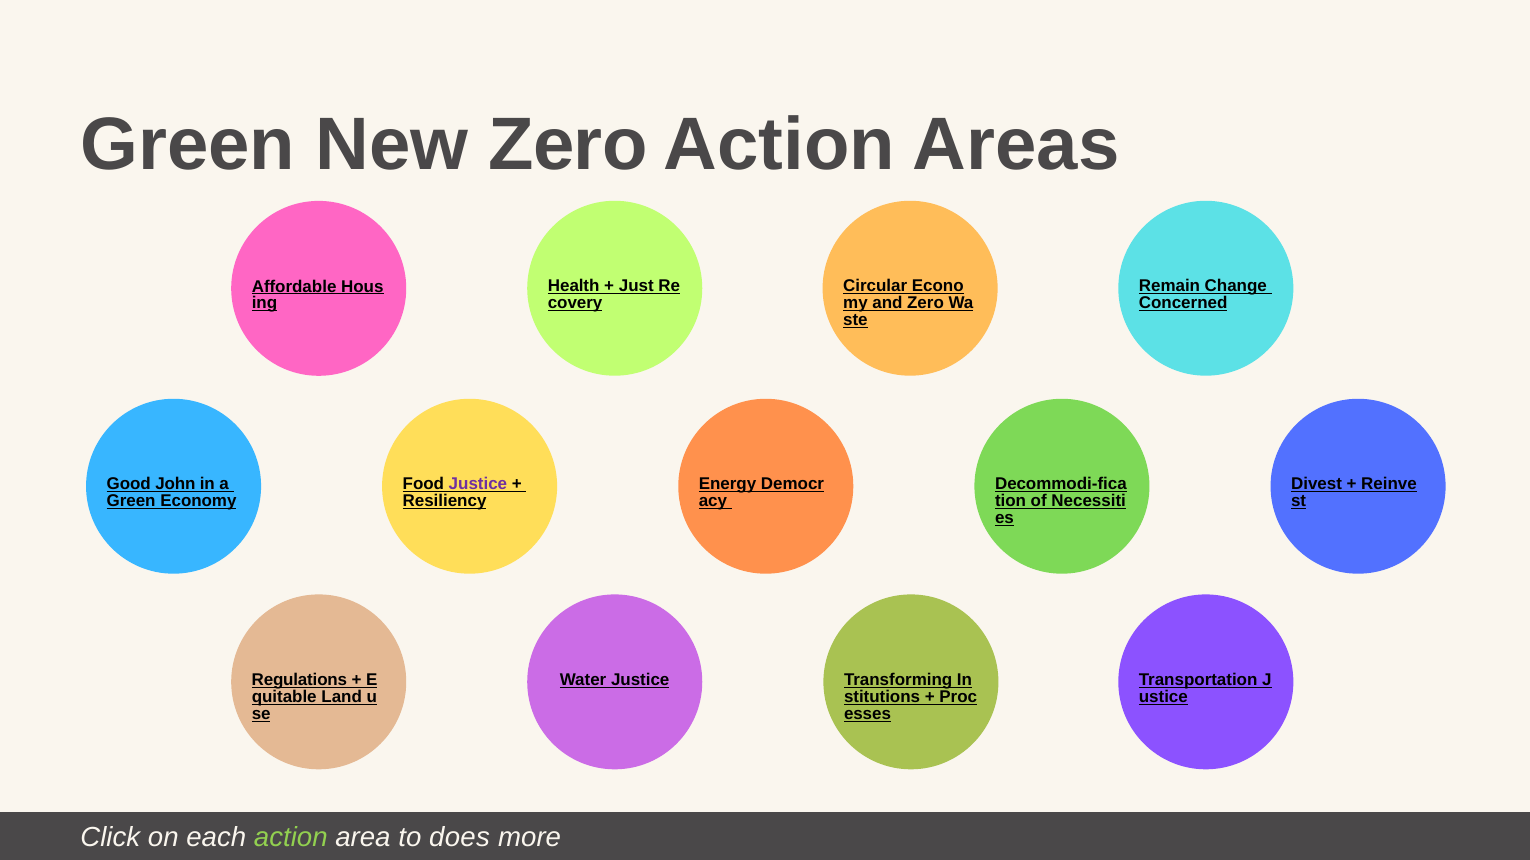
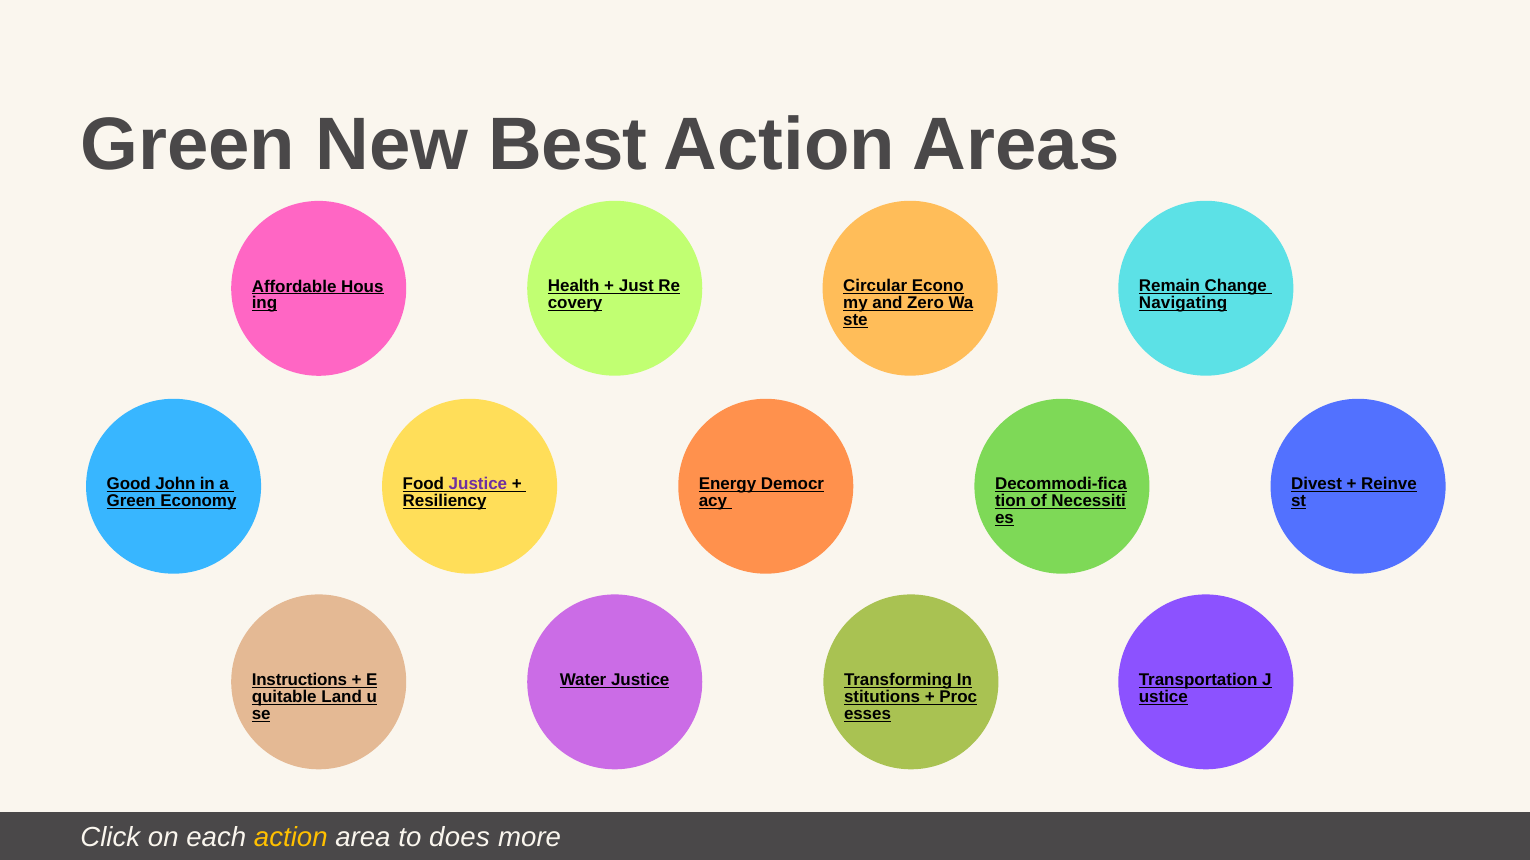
New Zero: Zero -> Best
Concerned: Concerned -> Navigating
Regulations: Regulations -> Instructions
action at (291, 838) colour: light green -> yellow
